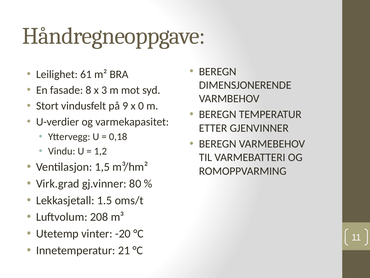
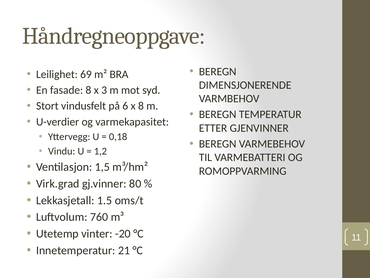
61: 61 -> 69
9: 9 -> 6
x 0: 0 -> 8
208: 208 -> 760
